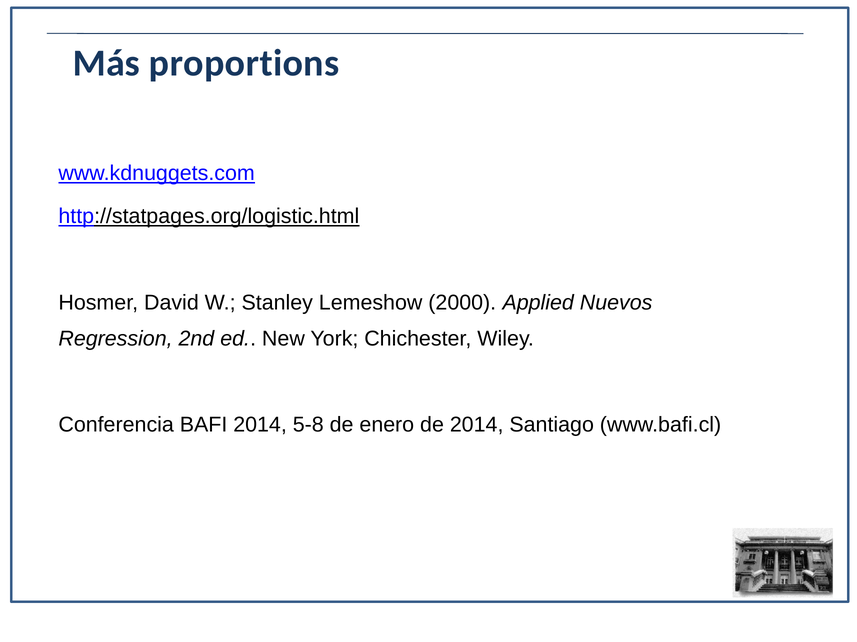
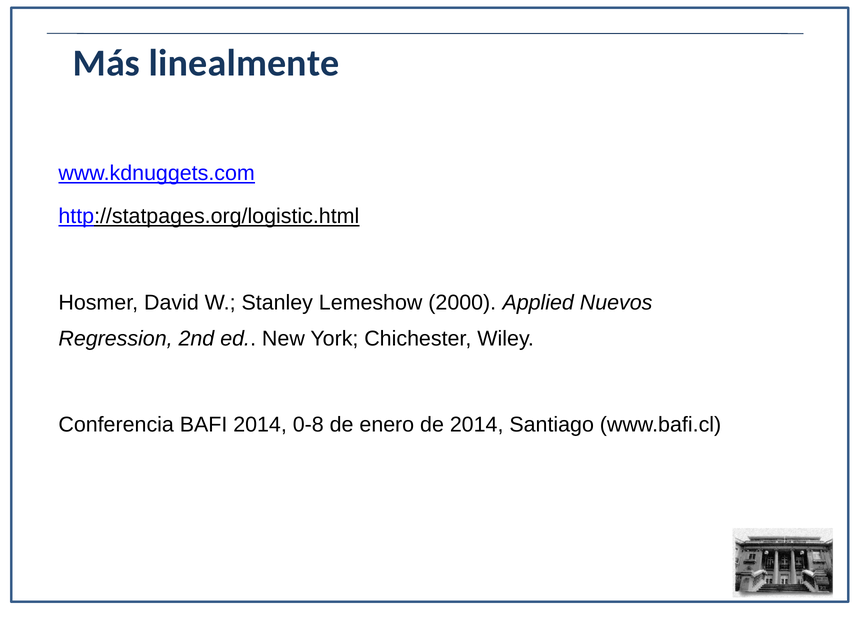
proportions: proportions -> linealmente
5-8: 5-8 -> 0-8
